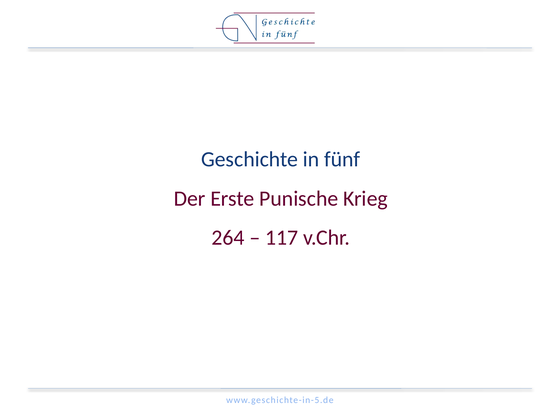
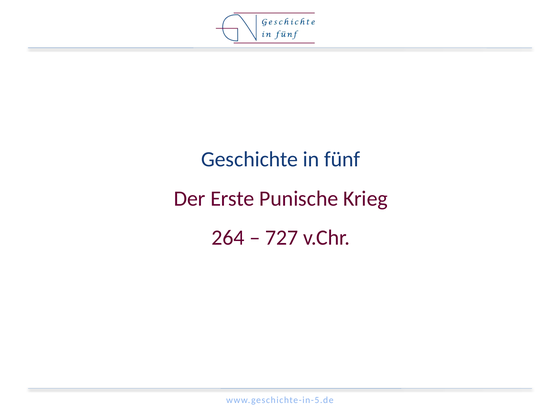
117: 117 -> 727
